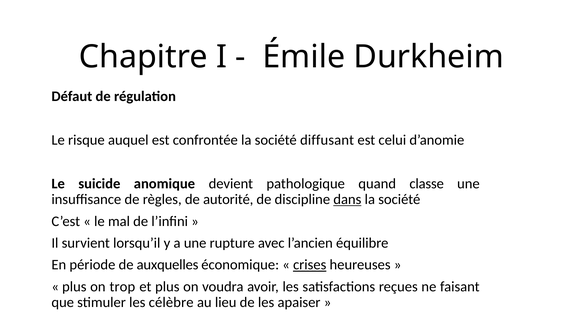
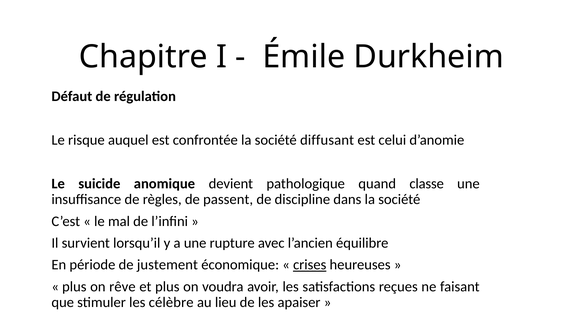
autorité: autorité -> passent
dans underline: present -> none
auxquelles: auxquelles -> justement
trop: trop -> rêve
